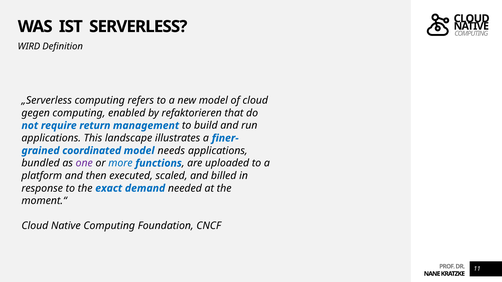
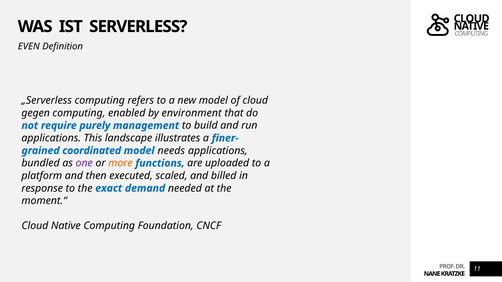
WIRD: WIRD -> EVEN
refaktorieren: refaktorieren -> environment
return: return -> purely
more colour: blue -> orange
